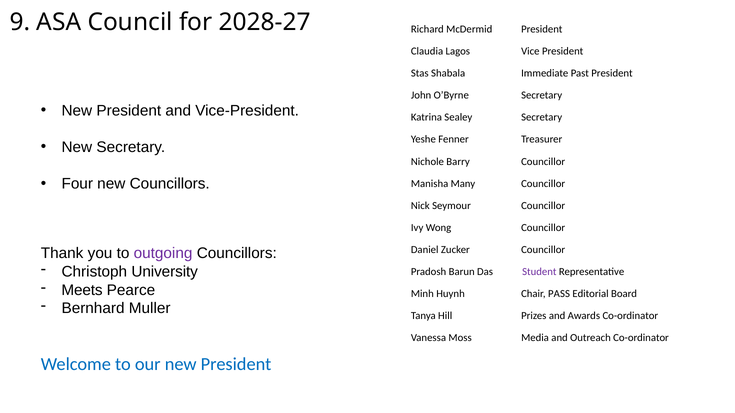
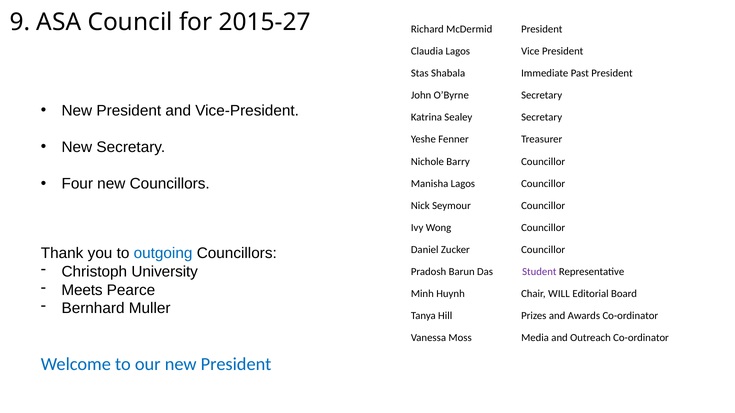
2028-27: 2028-27 -> 2015-27
Manisha Many: Many -> Lagos
outgoing colour: purple -> blue
PASS: PASS -> WILL
